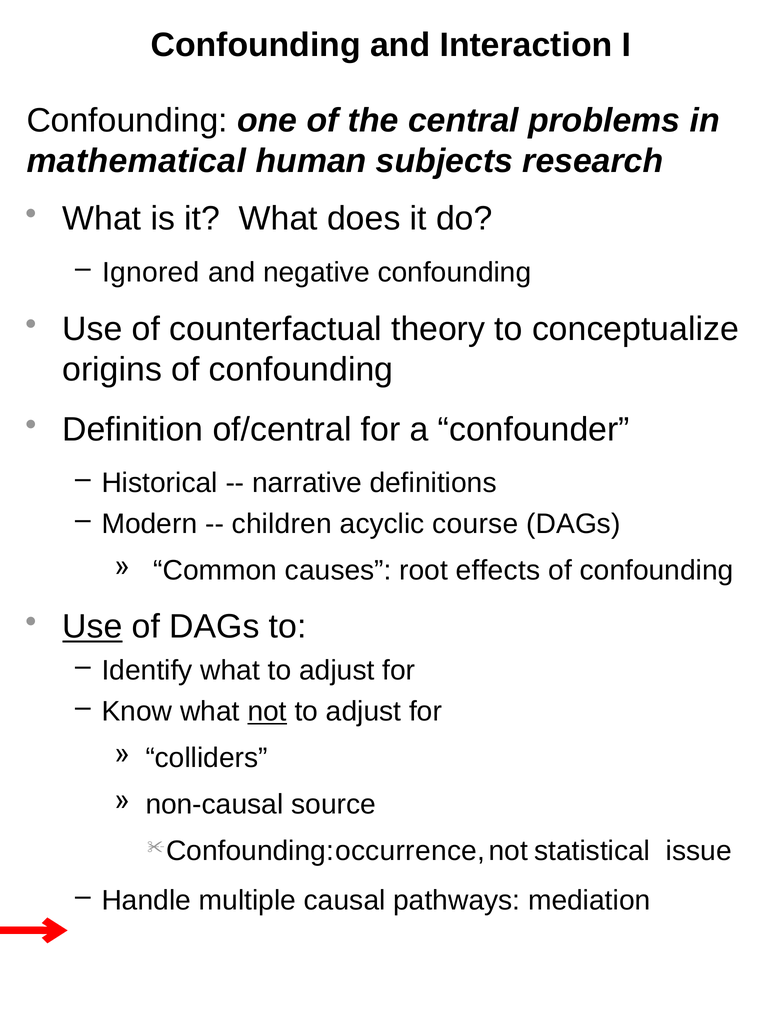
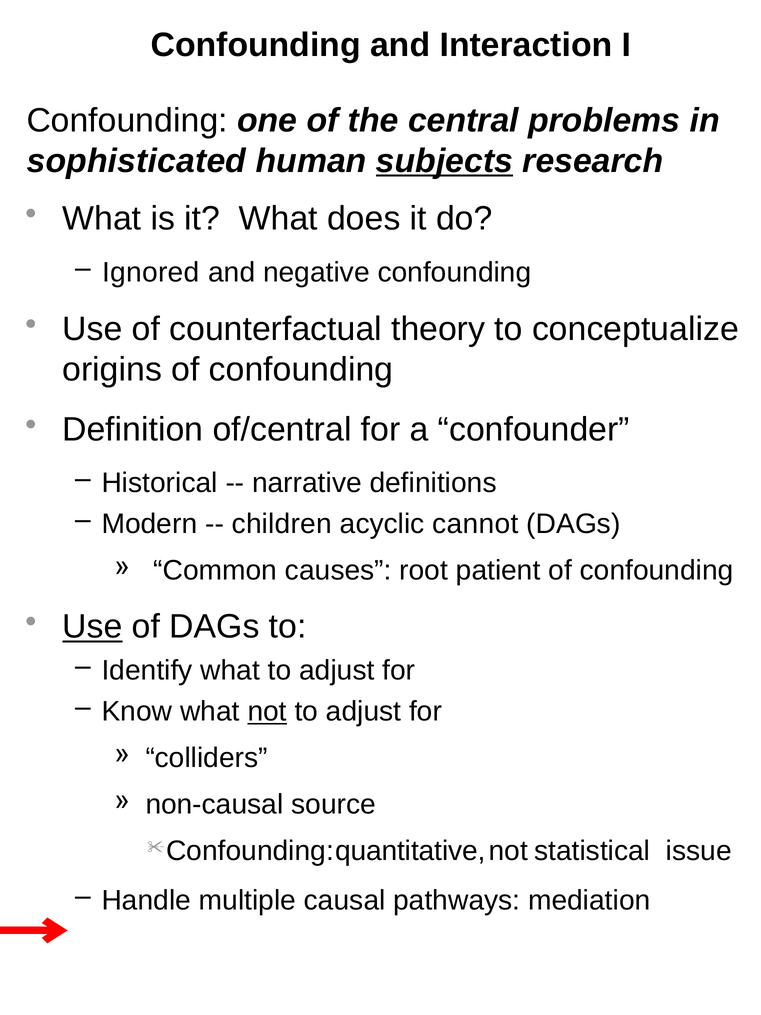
mathematical: mathematical -> sophisticated
subjects underline: none -> present
course: course -> cannot
effects: effects -> patient
occurrence: occurrence -> quantitative
